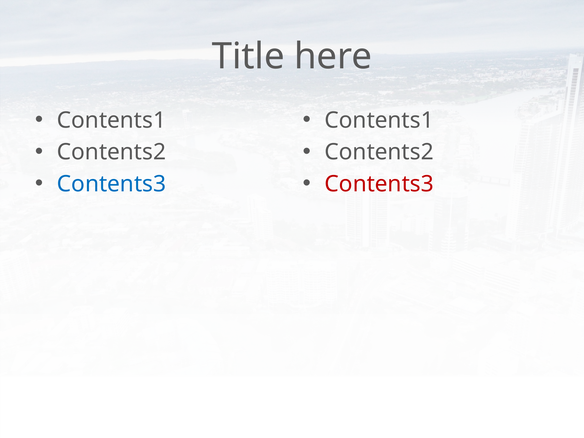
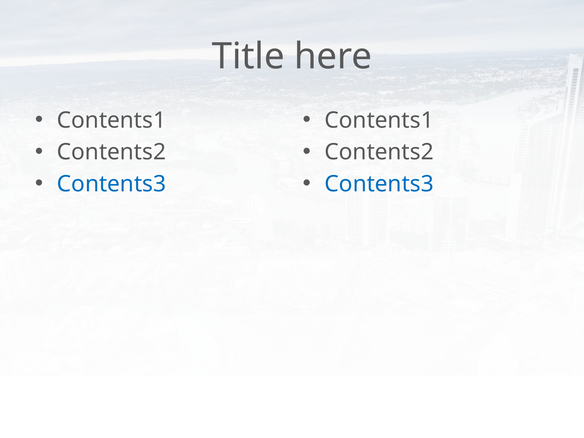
Contents3 at (379, 184) colour: red -> blue
